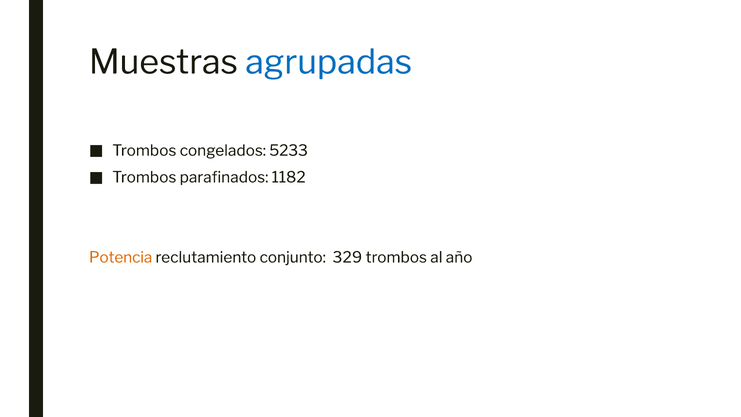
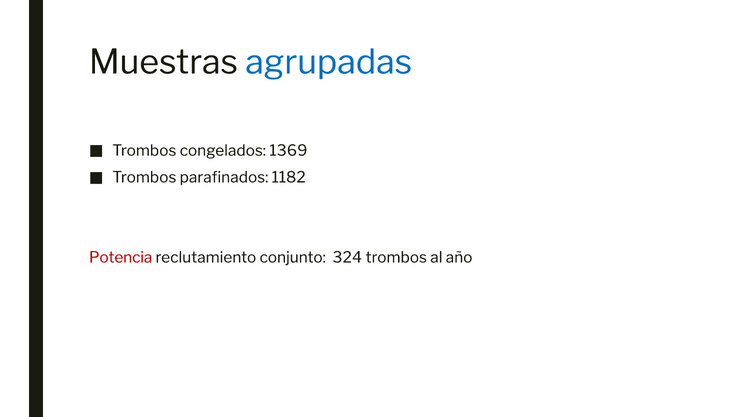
5233: 5233 -> 1369
Potencia colour: orange -> red
329: 329 -> 324
